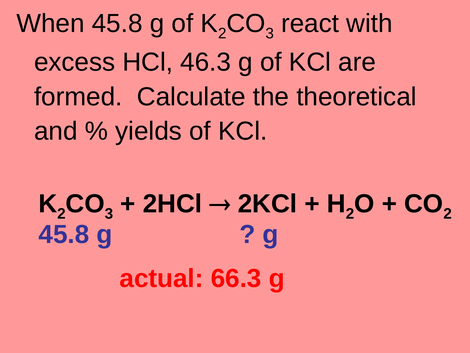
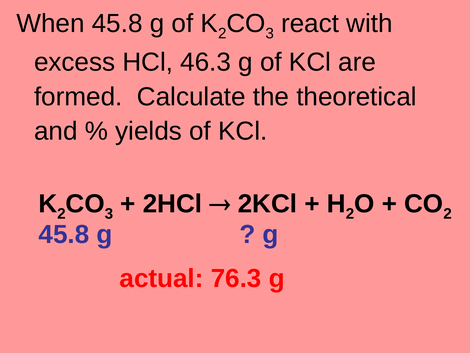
66.3: 66.3 -> 76.3
